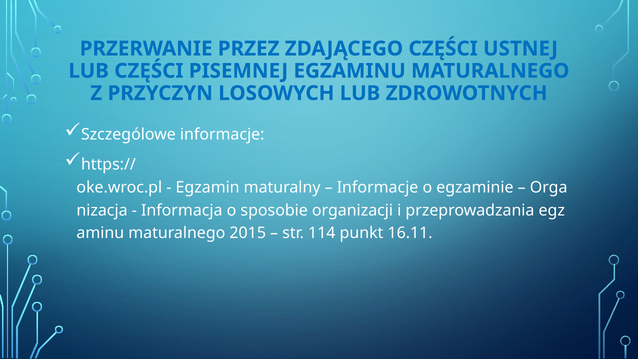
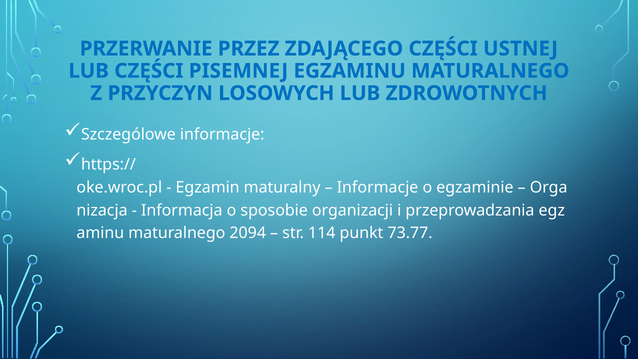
2015: 2015 -> 2094
16.11: 16.11 -> 73.77
